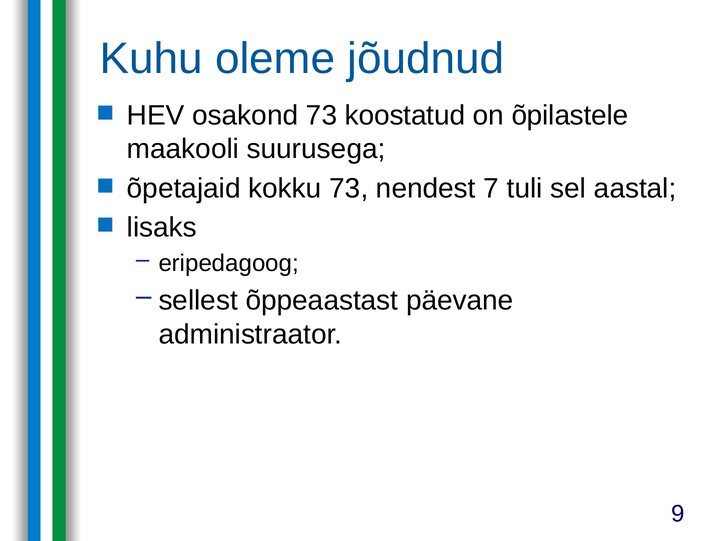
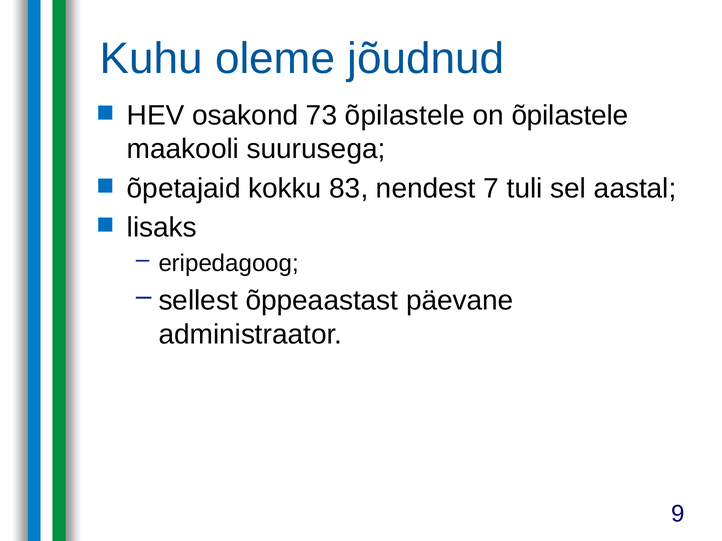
73 koostatud: koostatud -> õpilastele
kokku 73: 73 -> 83
